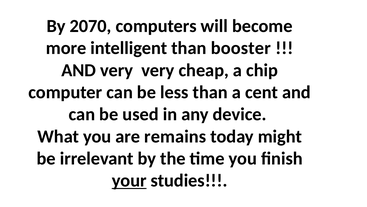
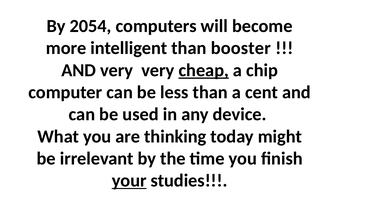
2070: 2070 -> 2054
cheap underline: none -> present
remains: remains -> thinking
